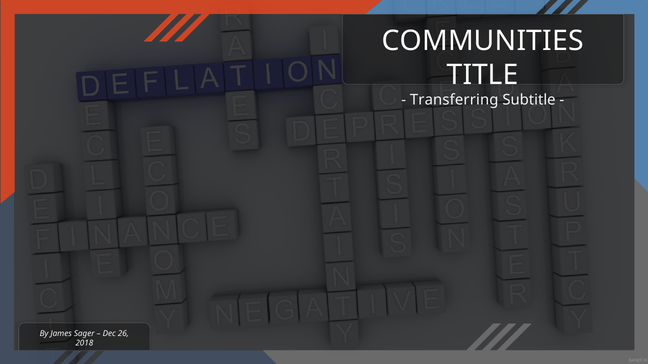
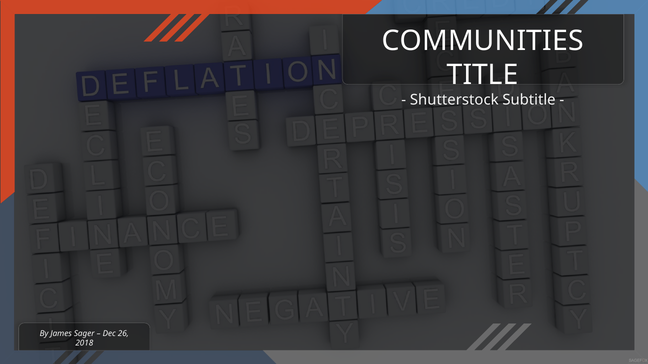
Transferring: Transferring -> Shutterstock
